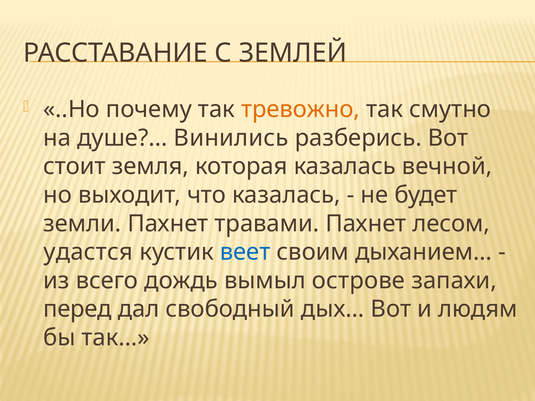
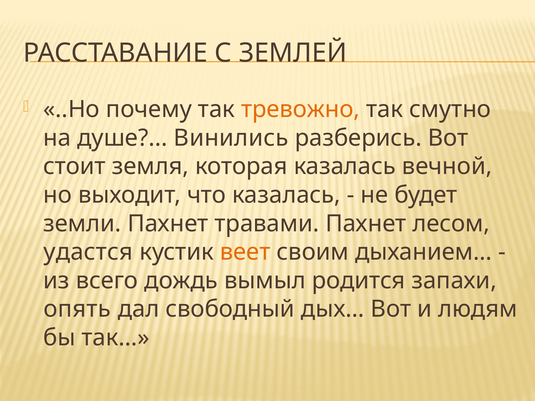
веет colour: blue -> orange
острове: острове -> родится
перед: перед -> опять
